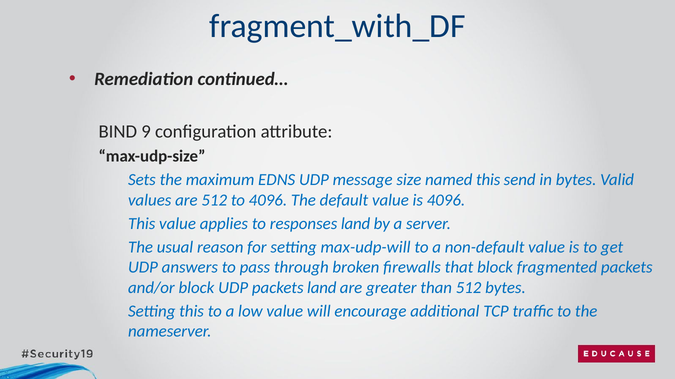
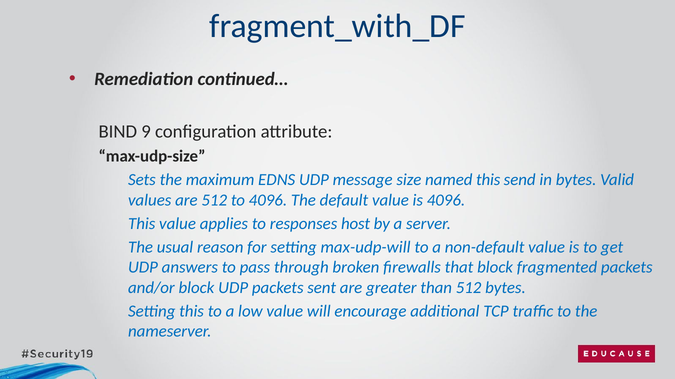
responses land: land -> host
packets land: land -> sent
